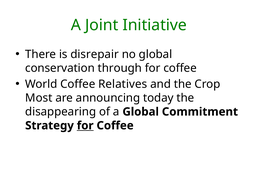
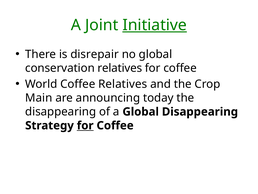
Initiative underline: none -> present
conservation through: through -> relatives
Most: Most -> Main
Global Commitment: Commitment -> Disappearing
